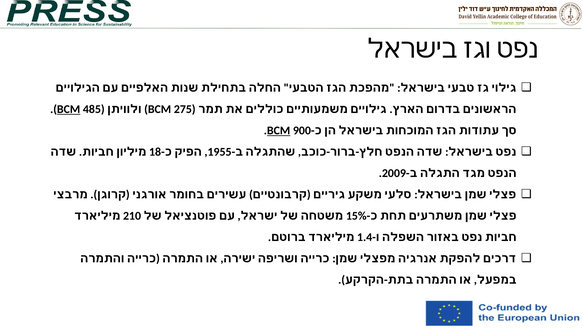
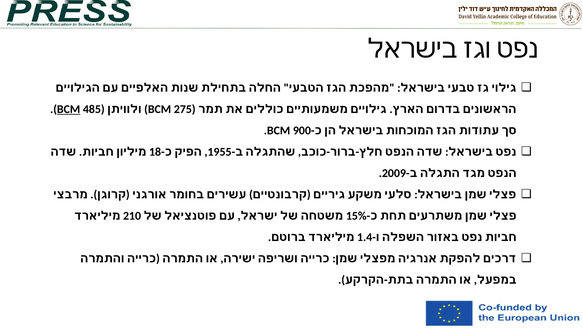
BCM at (279, 130) underline: present -> none
